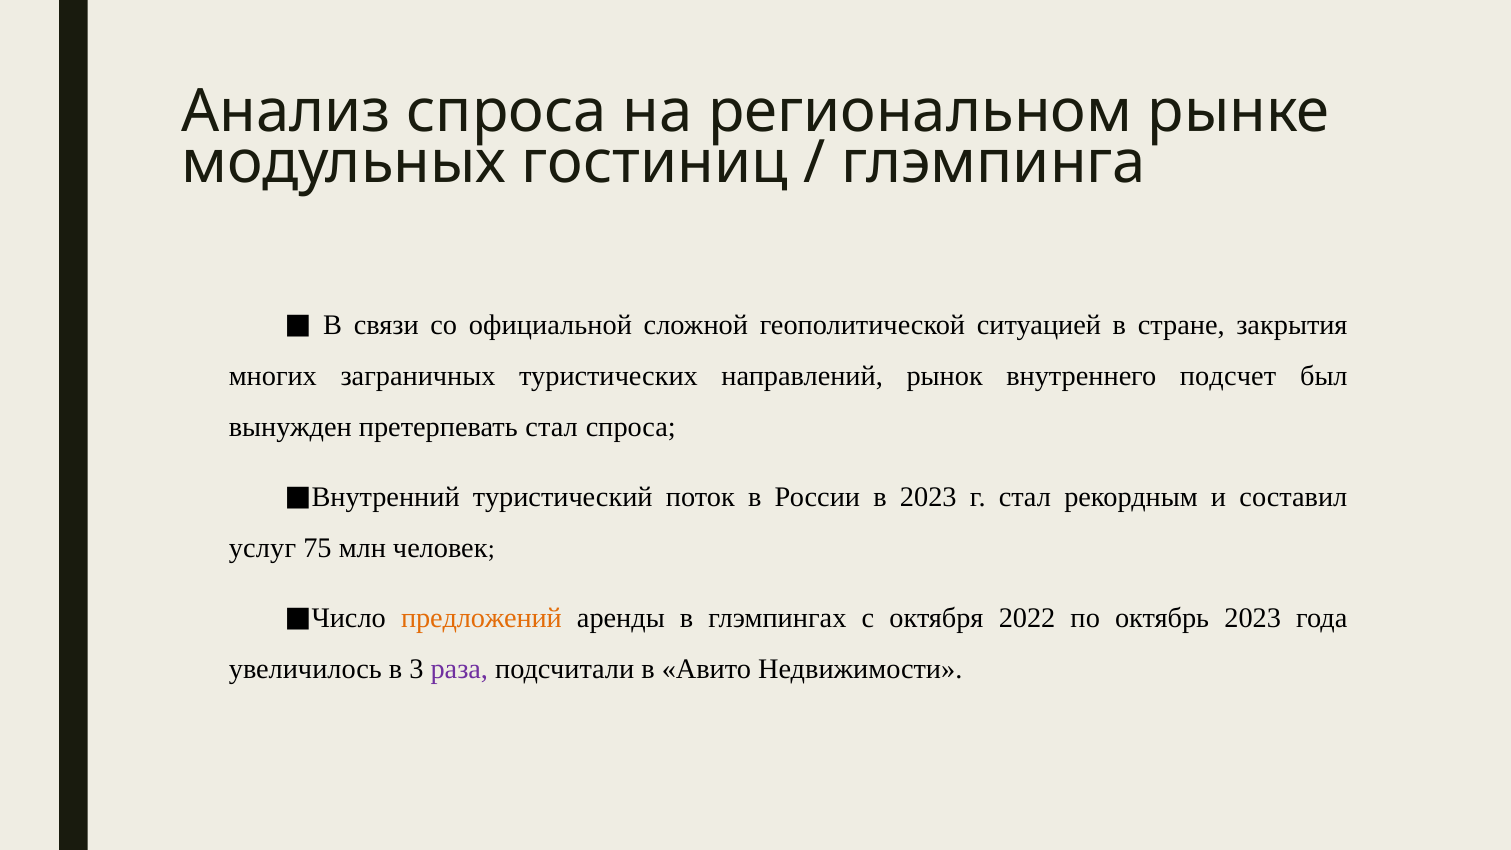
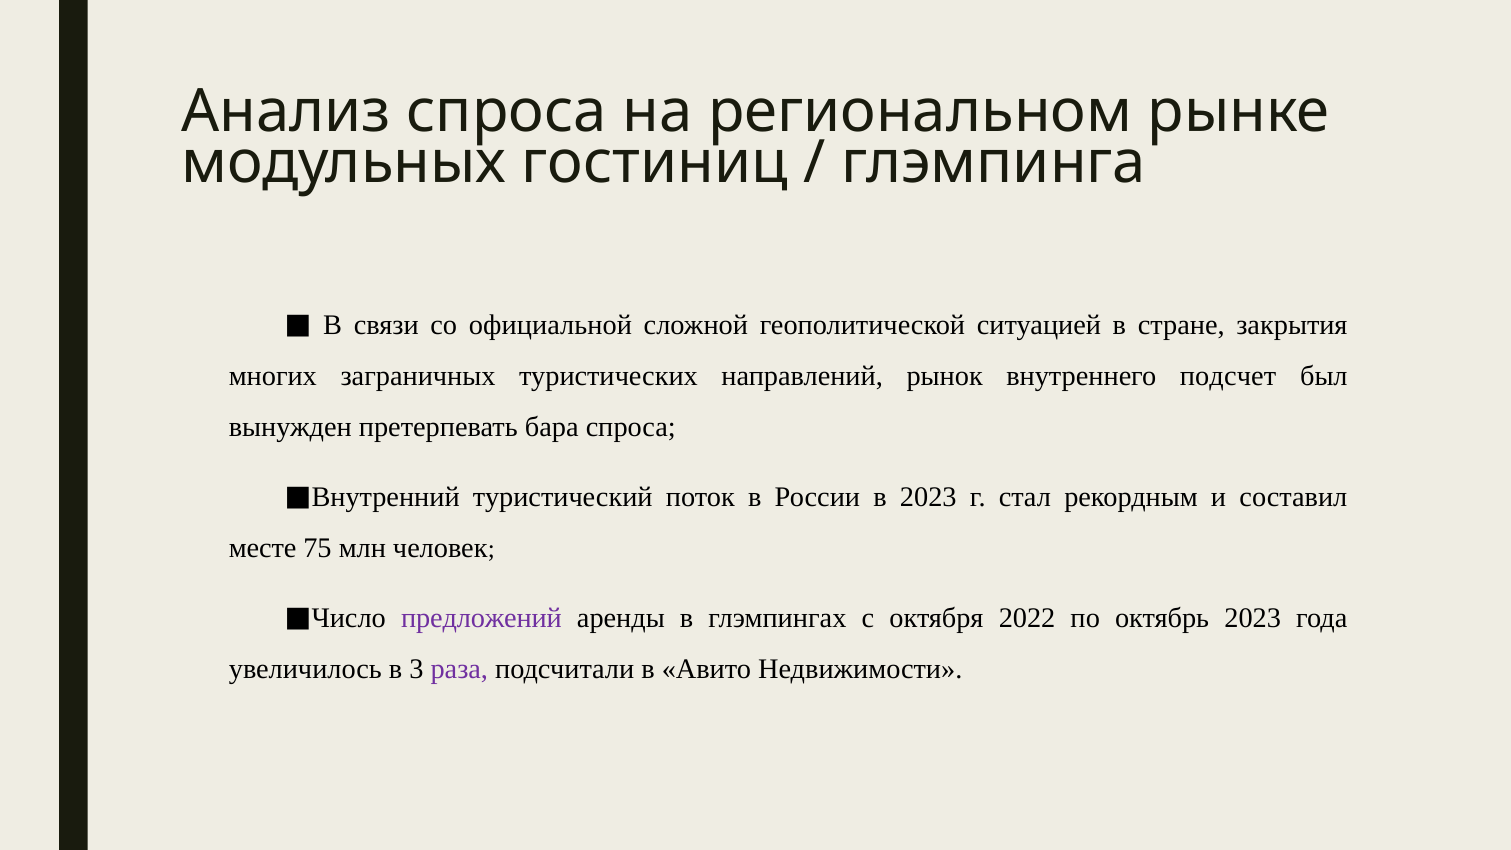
претерпевать стал: стал -> бара
услуг: услуг -> месте
предложений colour: orange -> purple
